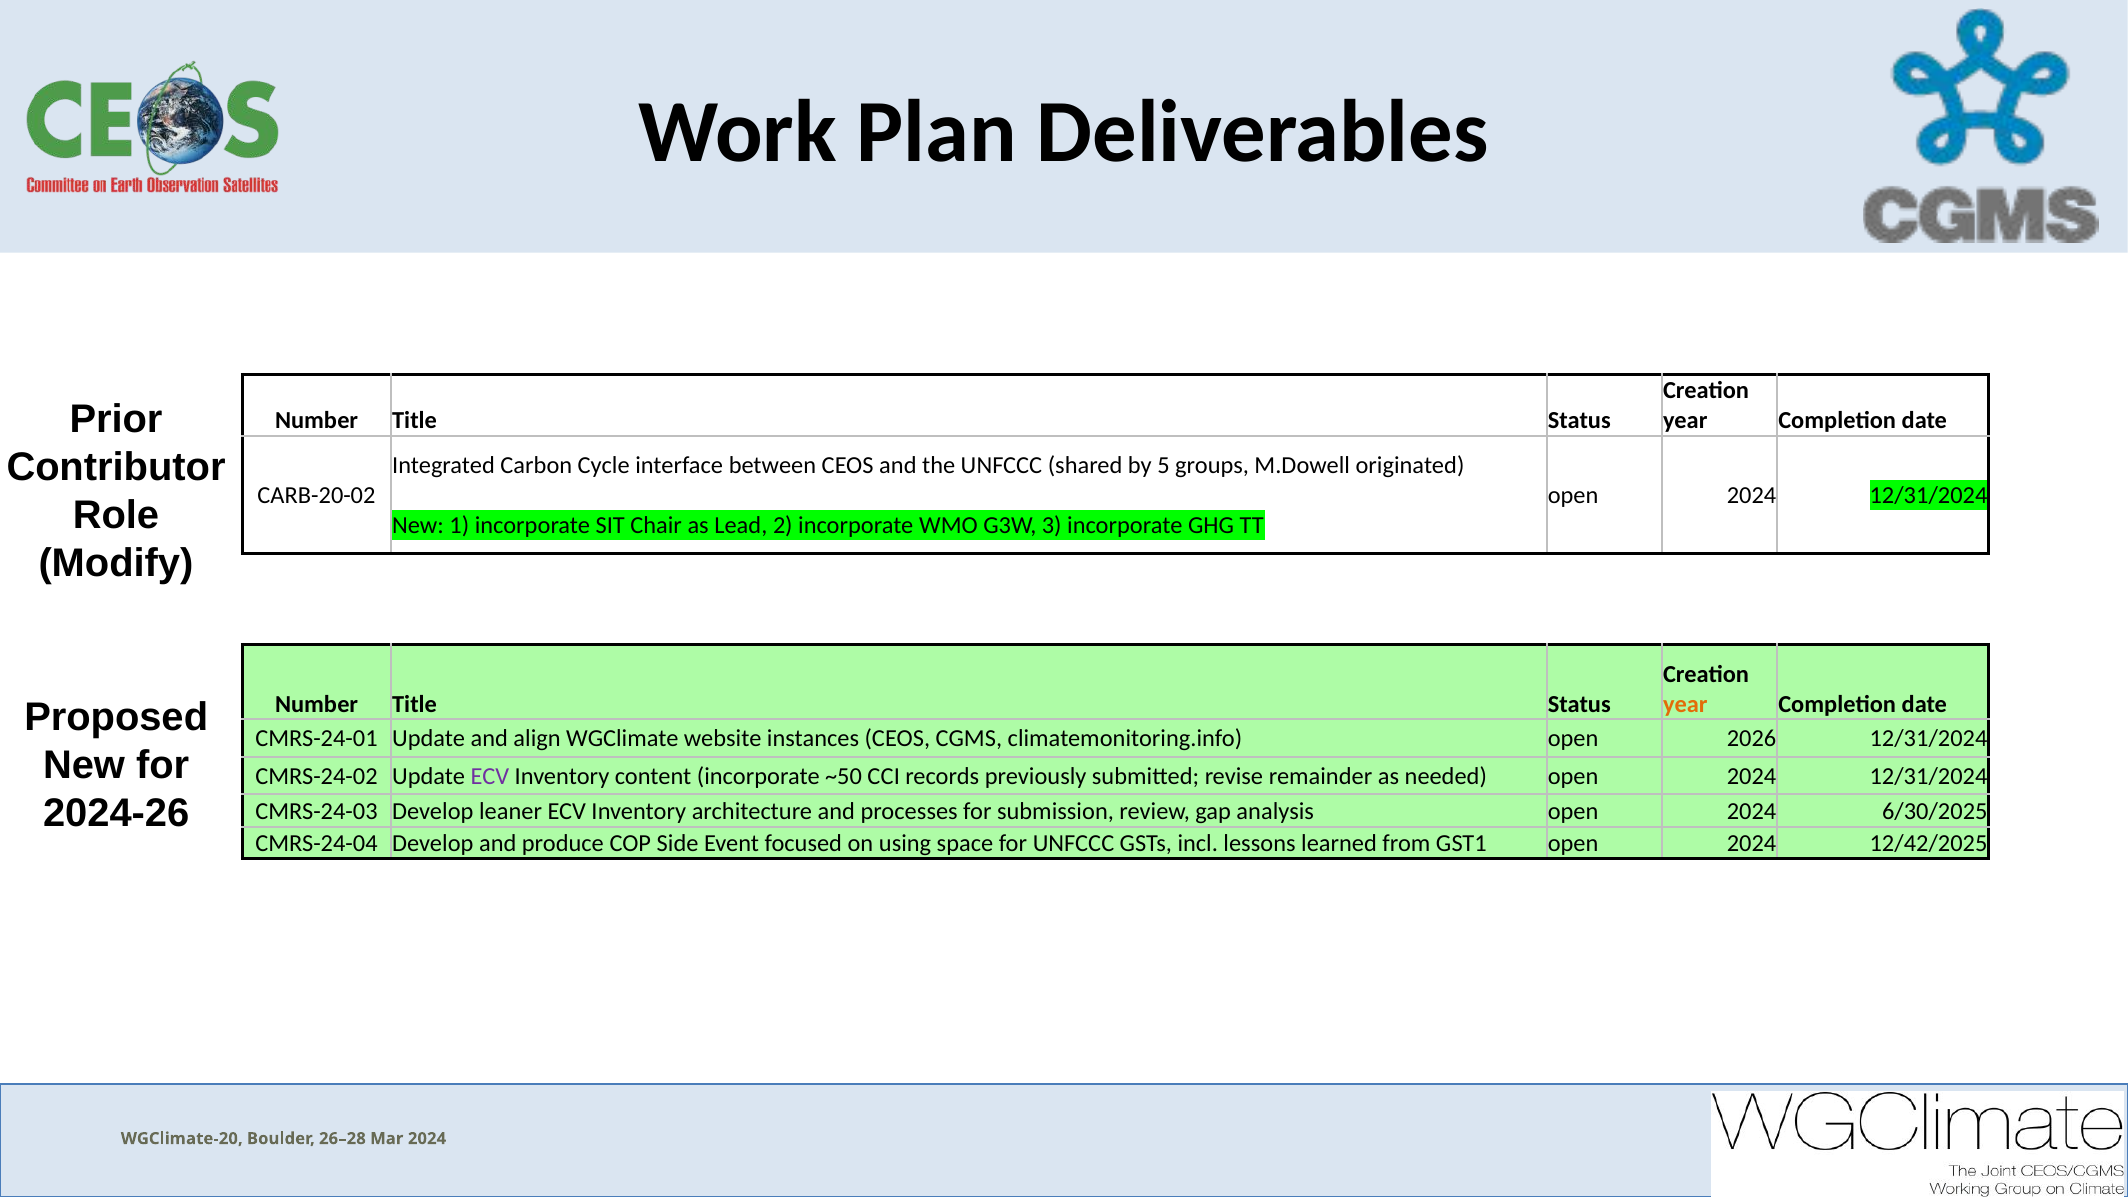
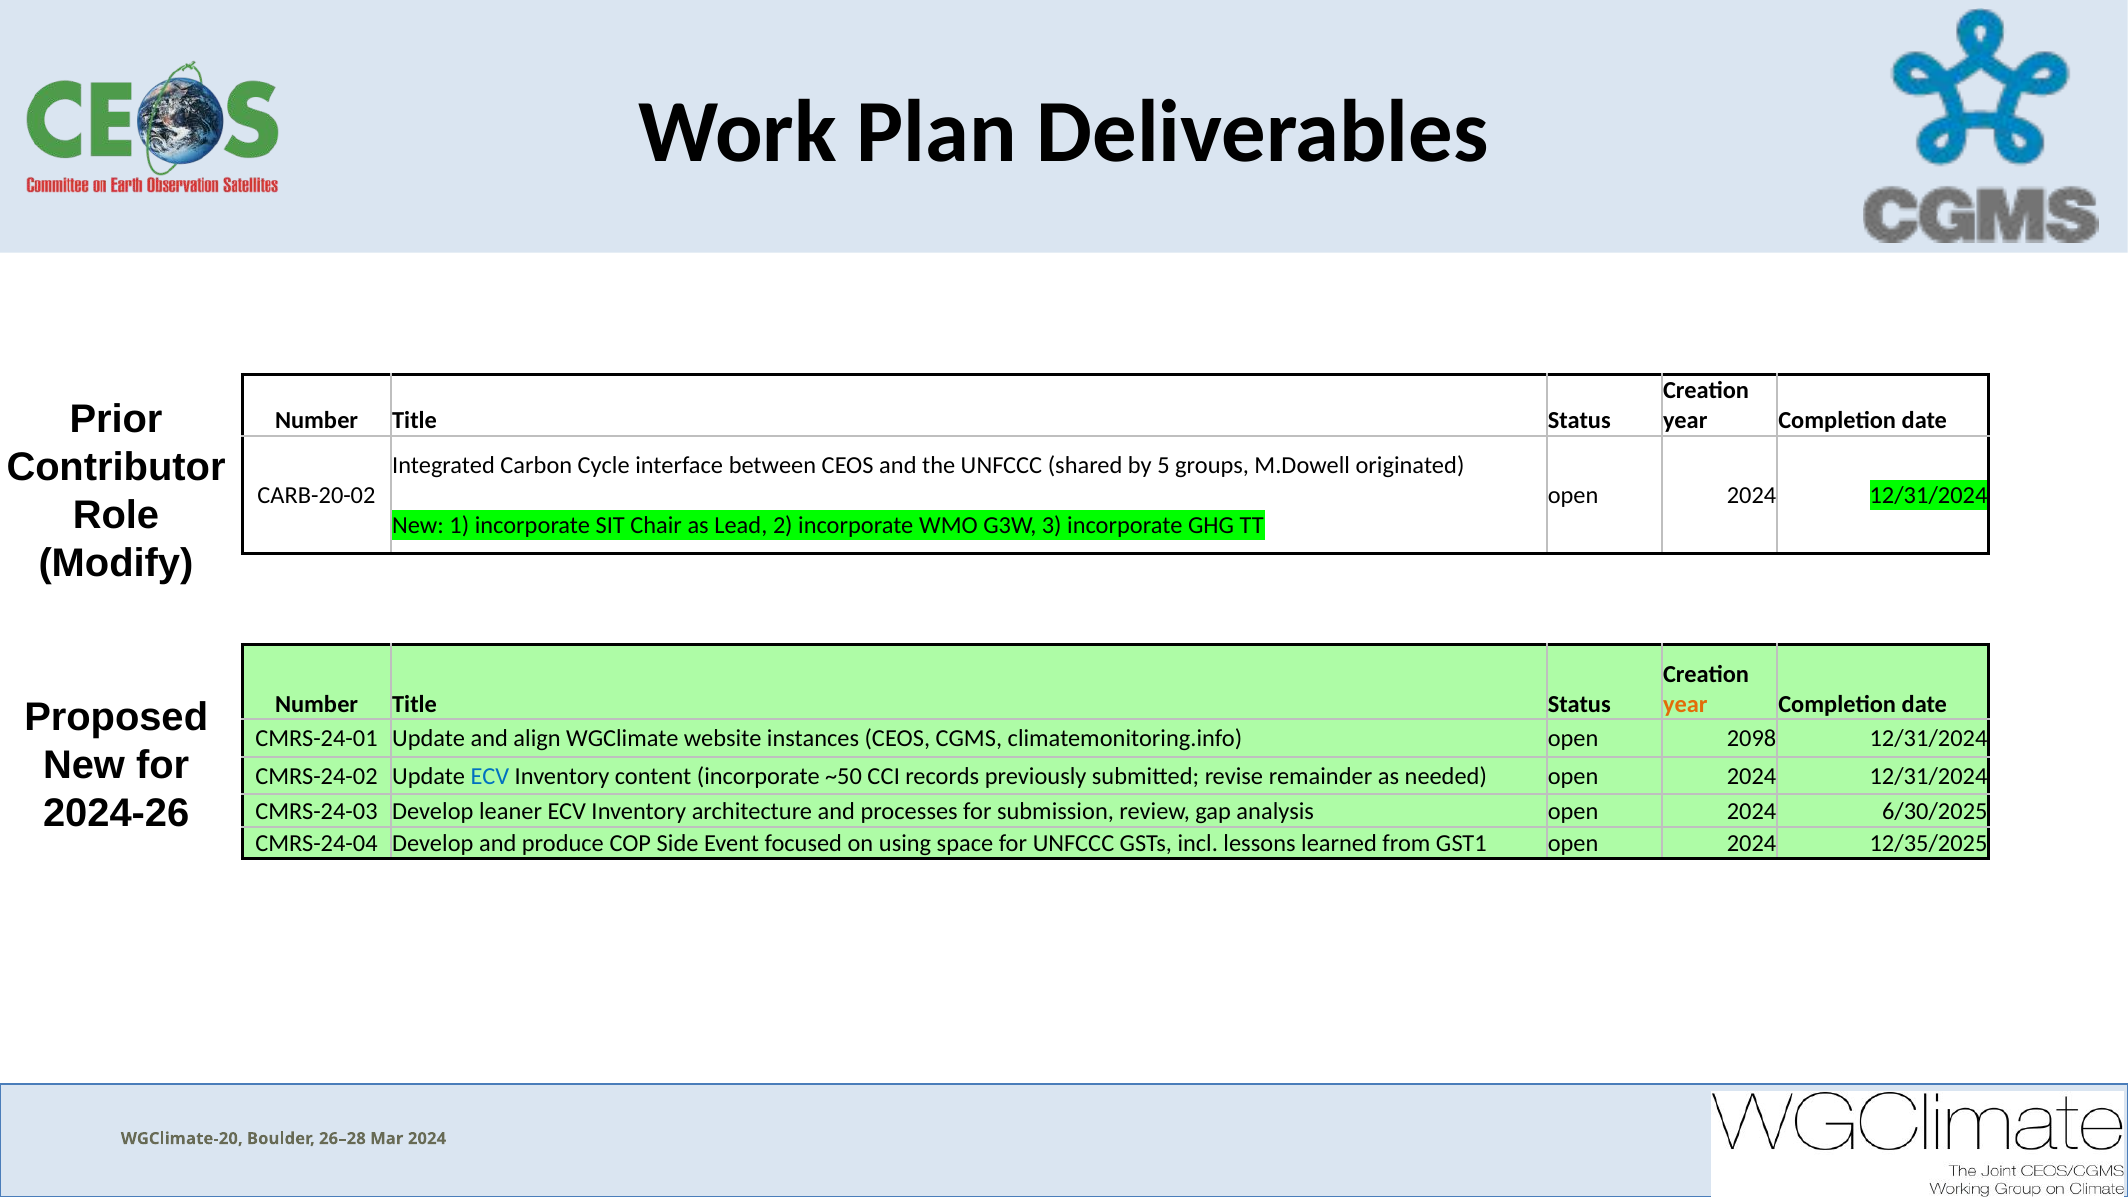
2026: 2026 -> 2098
ECV at (490, 776) colour: purple -> blue
12/42/2025: 12/42/2025 -> 12/35/2025
